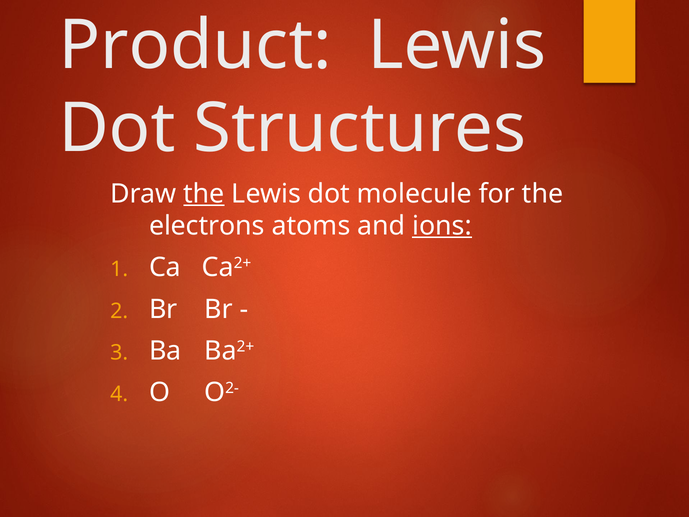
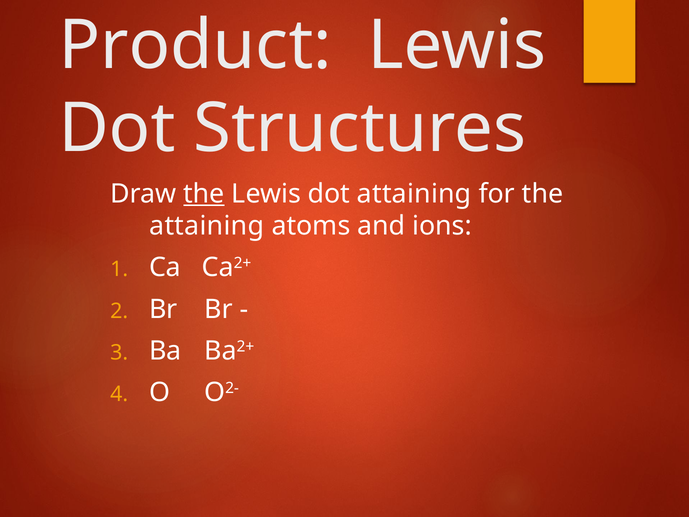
dot molecule: molecule -> attaining
electrons at (207, 226): electrons -> attaining
ions underline: present -> none
